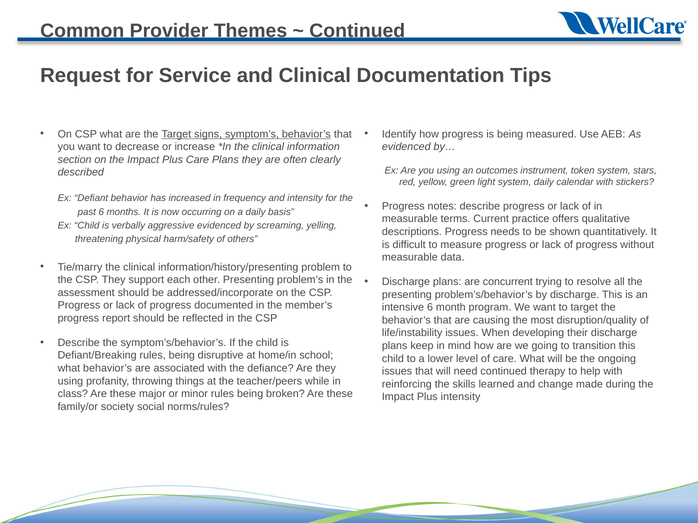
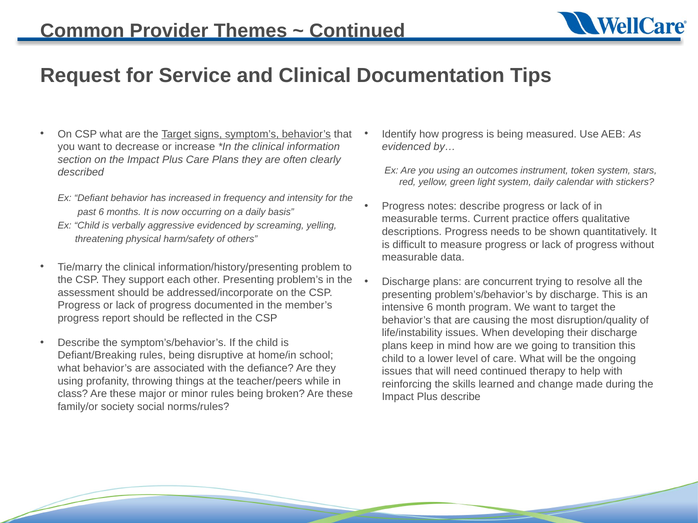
Plus intensity: intensity -> describe
